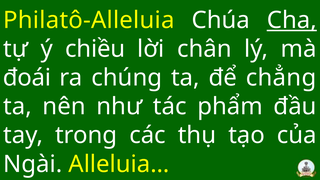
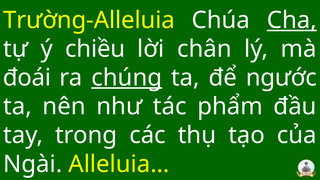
Philatô-Alleluia: Philatô-Alleluia -> Trường-Alleluia
chúng underline: none -> present
chẳng: chẳng -> ngước
